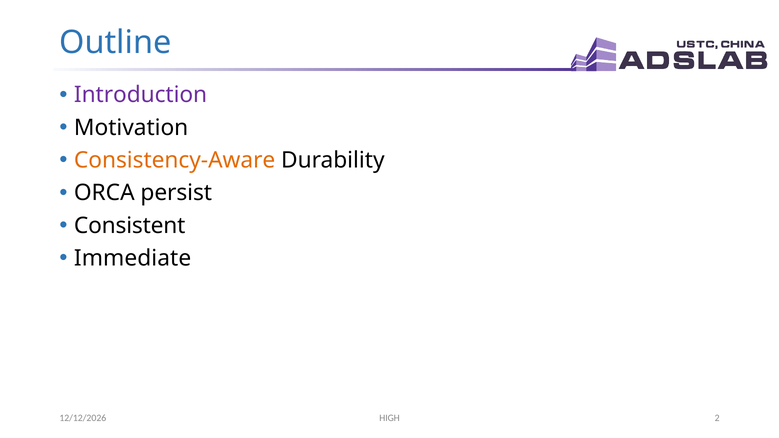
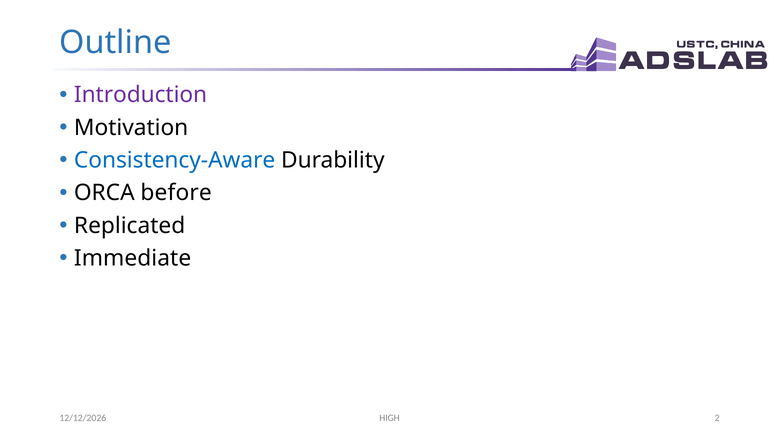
Consistency-Aware colour: orange -> blue
persist: persist -> before
Consistent: Consistent -> Replicated
